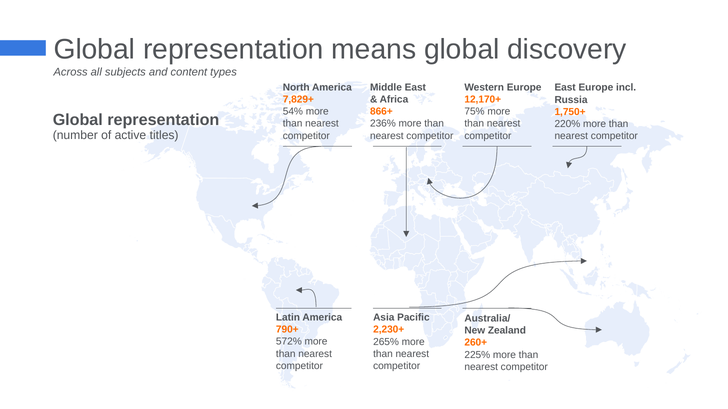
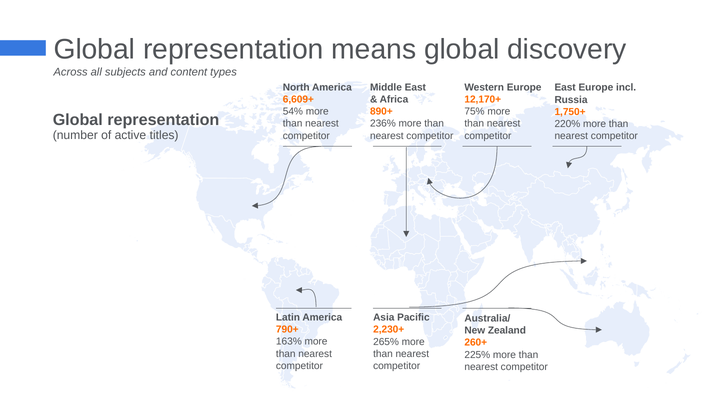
7,829+: 7,829+ -> 6,609+
866+: 866+ -> 890+
572%: 572% -> 163%
